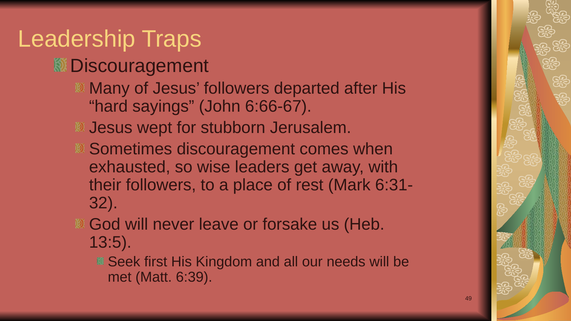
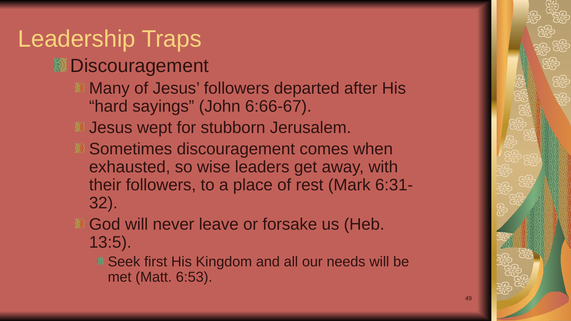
6:39: 6:39 -> 6:53
